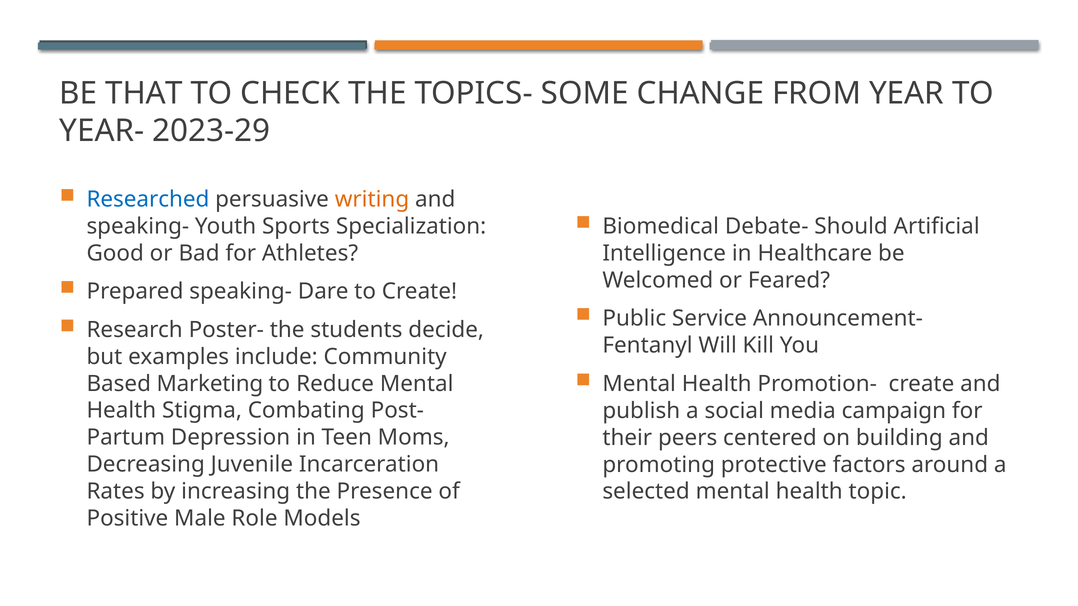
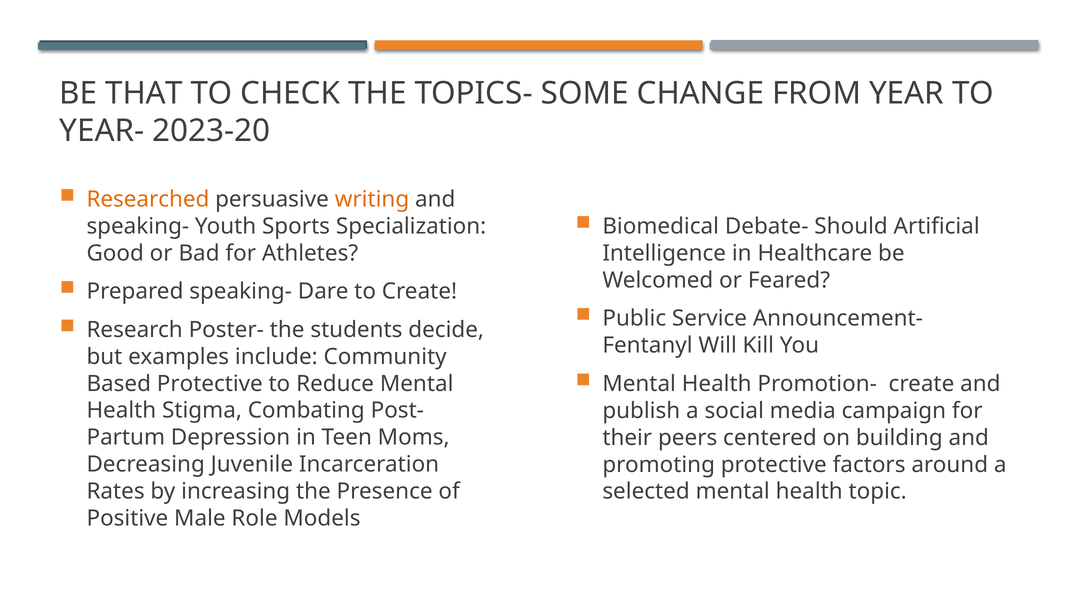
2023-29: 2023-29 -> 2023-20
Researched colour: blue -> orange
Based Marketing: Marketing -> Protective
